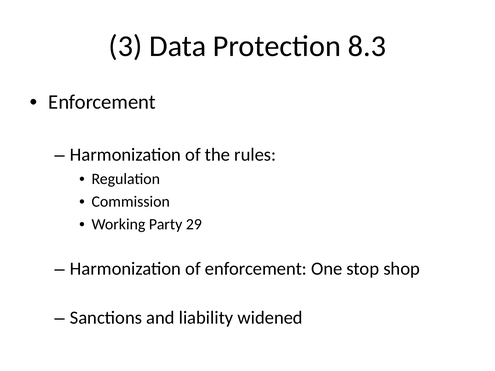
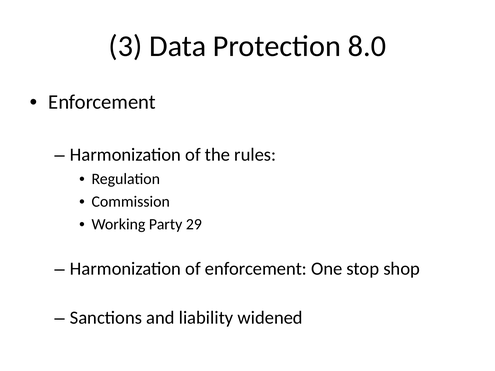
8.3: 8.3 -> 8.0
